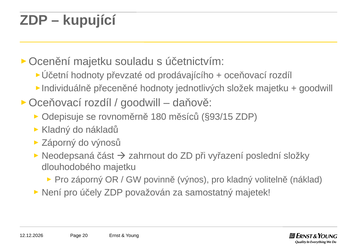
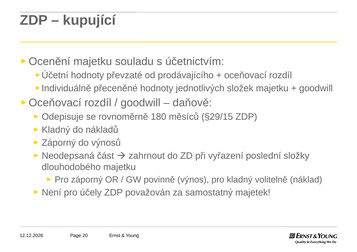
§93/15: §93/15 -> §29/15
